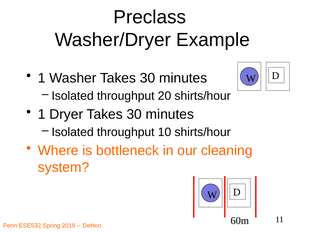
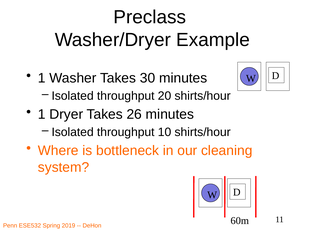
Dryer Takes 30: 30 -> 26
